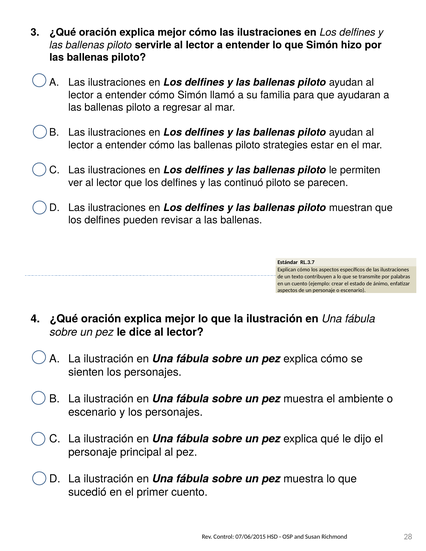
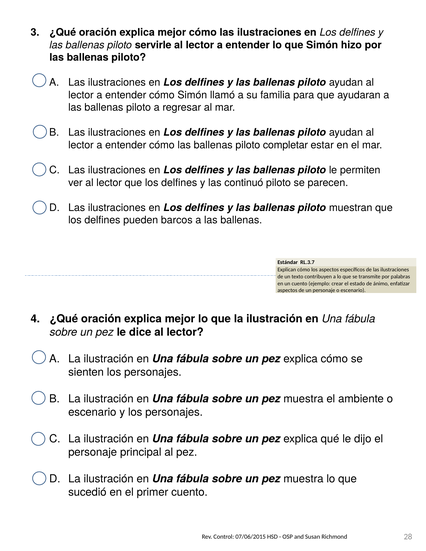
strategies: strategies -> completar
revisar: revisar -> barcos
